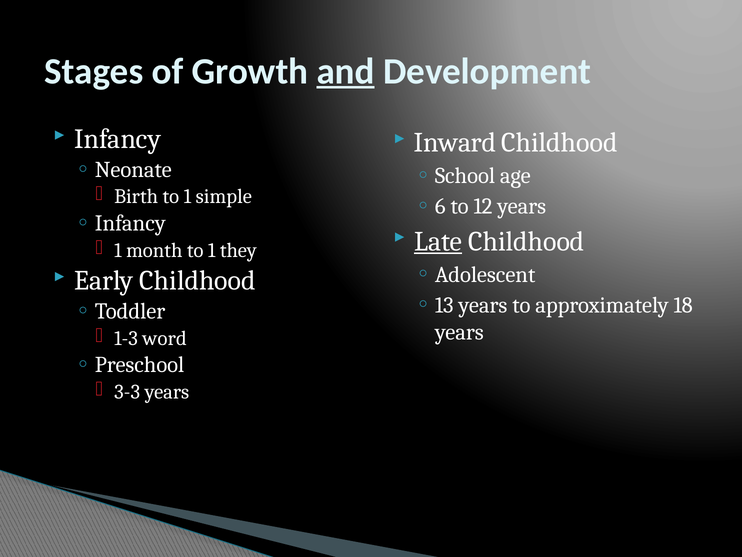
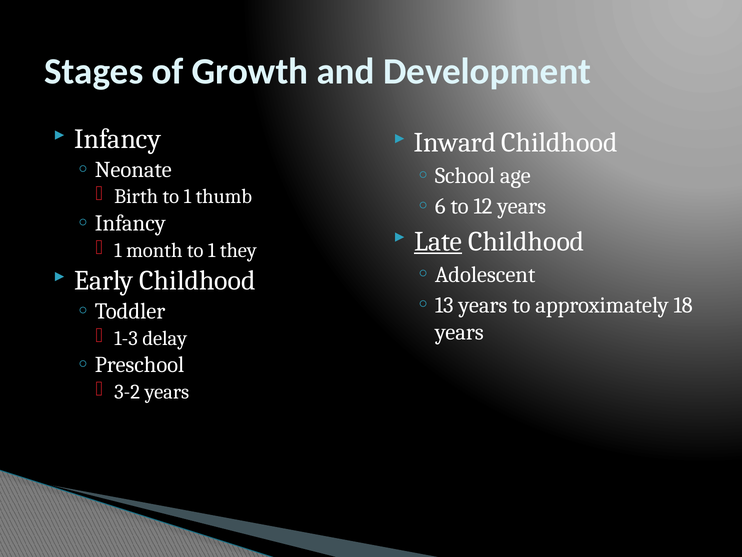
and underline: present -> none
simple: simple -> thumb
word: word -> delay
3-3: 3-3 -> 3-2
